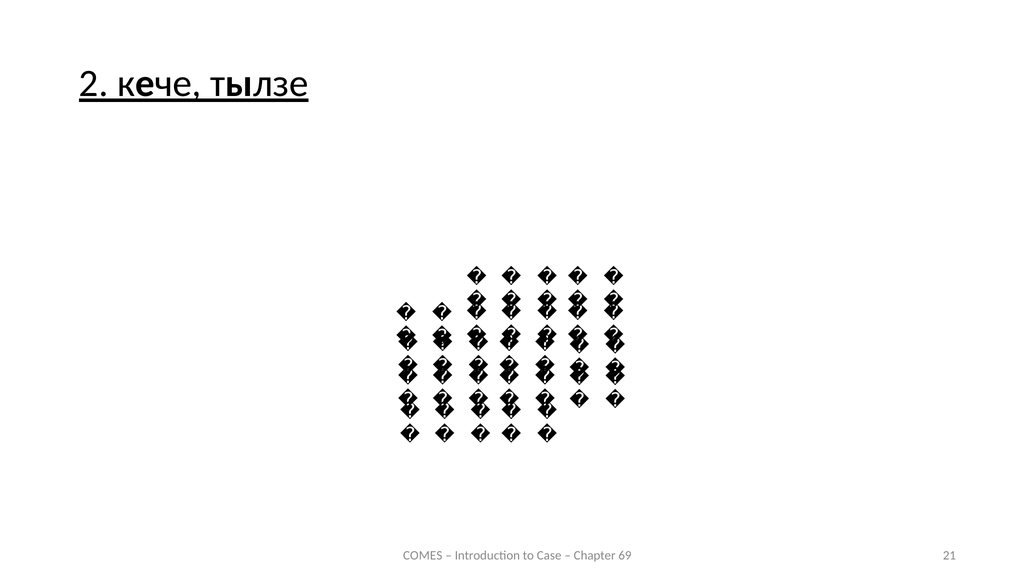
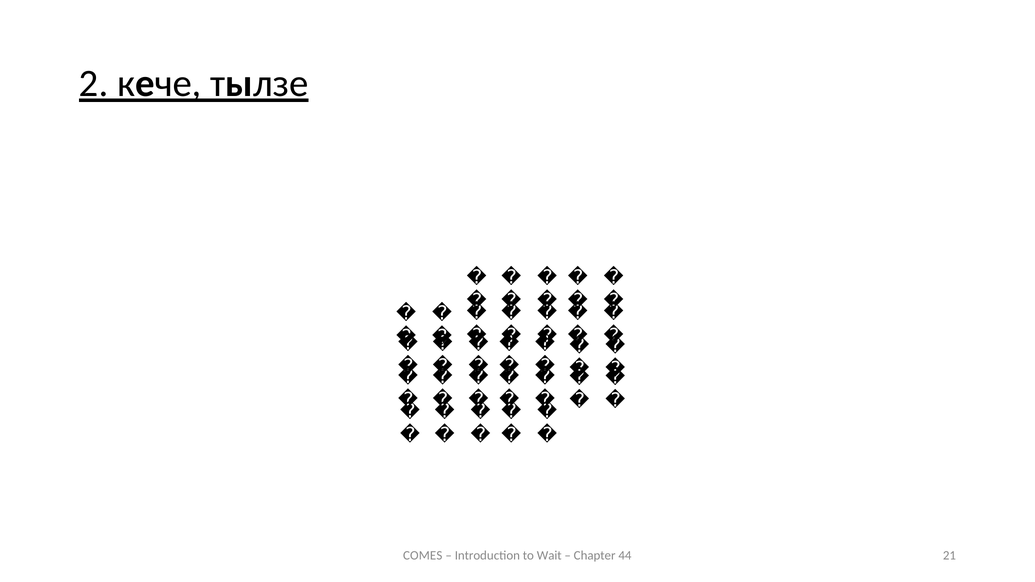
Case: Case -> Wait
69: 69 -> 44
